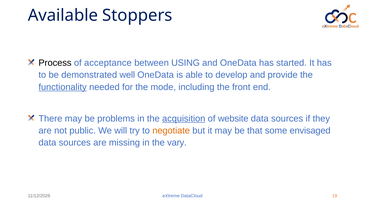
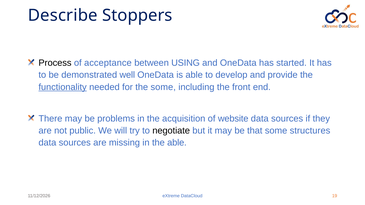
Available: Available -> Describe
the mode: mode -> some
acquisition underline: present -> none
negotiate colour: orange -> black
envisaged: envisaged -> structures
the vary: vary -> able
